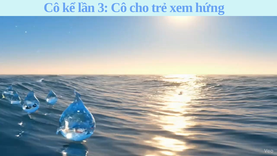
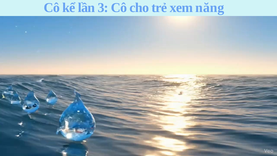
hứng: hứng -> năng
